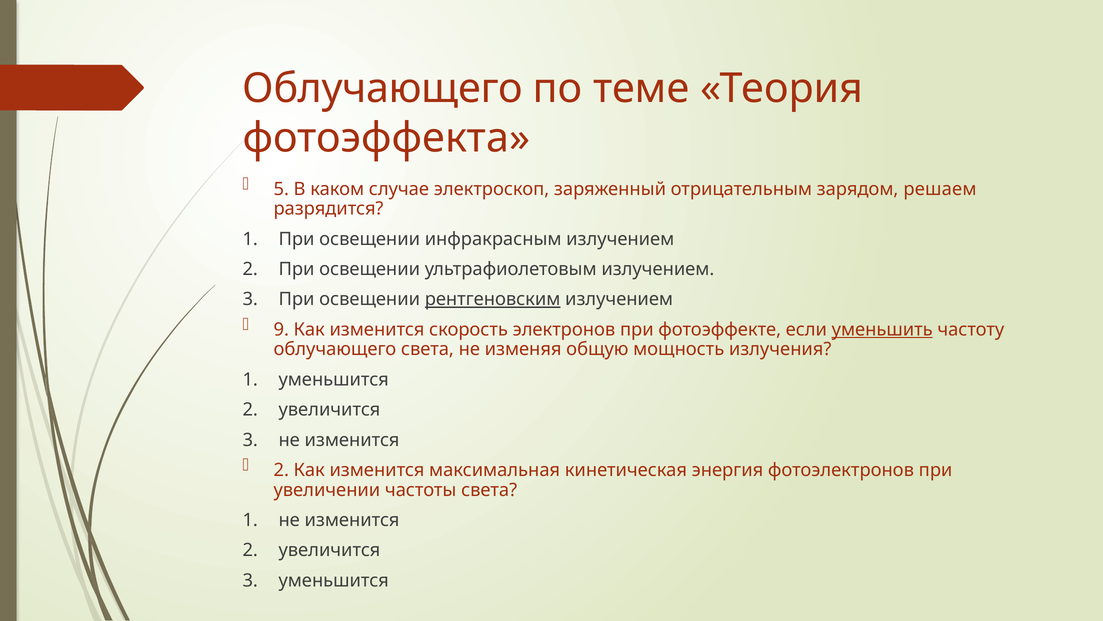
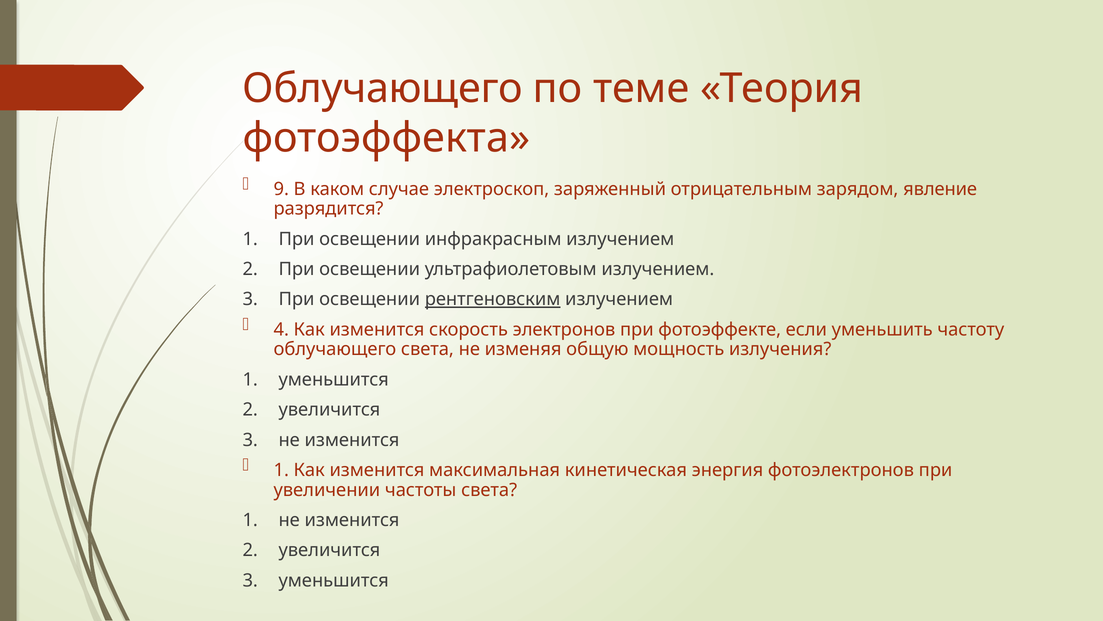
5: 5 -> 9
решаем: решаем -> явление
9: 9 -> 4
уменьшить underline: present -> none
2 at (281, 470): 2 -> 1
